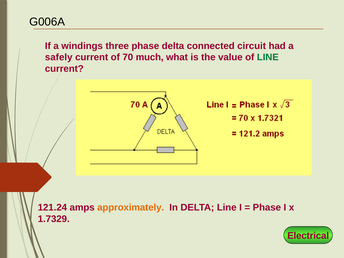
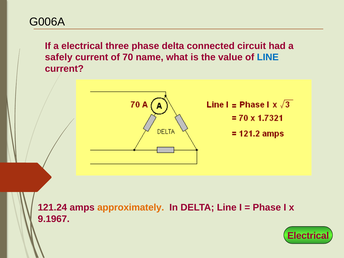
a windings: windings -> electrical
much: much -> name
LINE at (268, 57) colour: green -> blue
1.7329: 1.7329 -> 9.1967
